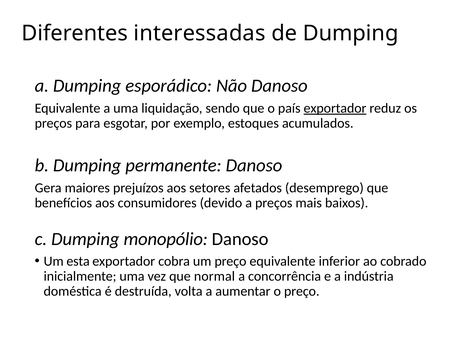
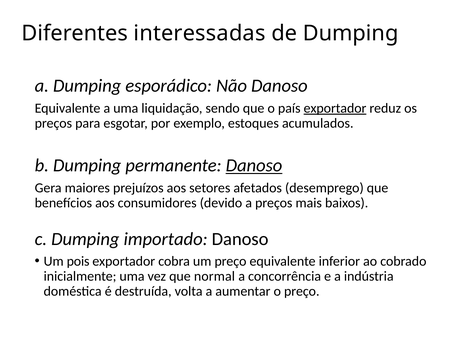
Danoso at (254, 166) underline: none -> present
monopólio: monopólio -> importado
esta: esta -> pois
